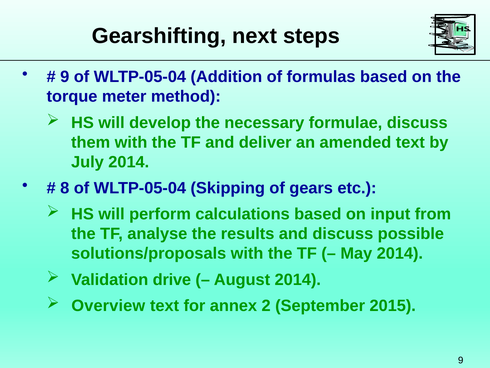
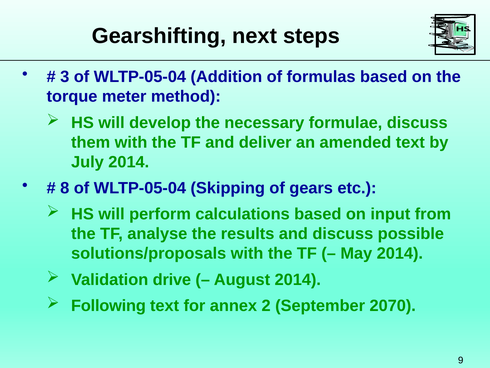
9 at (65, 77): 9 -> 3
Overview: Overview -> Following
2015: 2015 -> 2070
